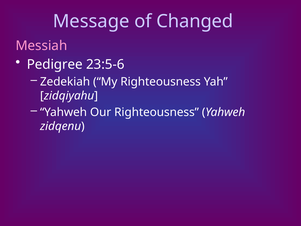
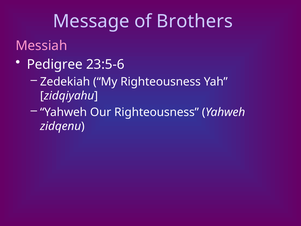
Changed: Changed -> Brothers
